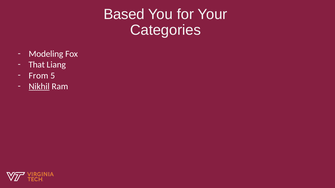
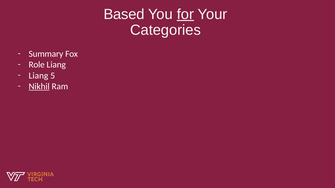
for underline: none -> present
Modeling: Modeling -> Summary
That: That -> Role
From at (38, 76): From -> Liang
